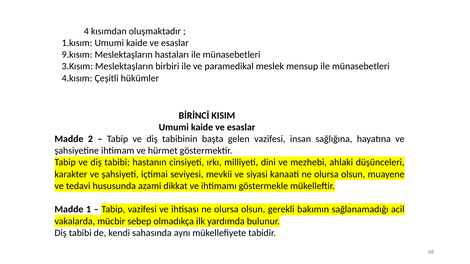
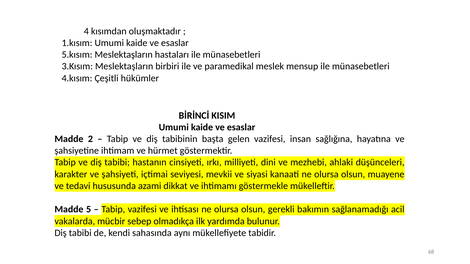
9.kısım: 9.kısım -> 5.kısım
1: 1 -> 5
